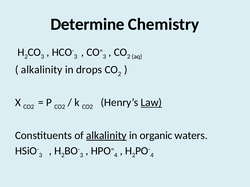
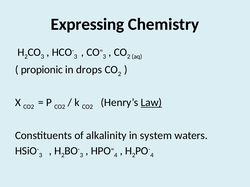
Determine: Determine -> Expressing
alkalinity at (42, 70): alkalinity -> propionic
alkalinity at (106, 136) underline: present -> none
organic: organic -> system
